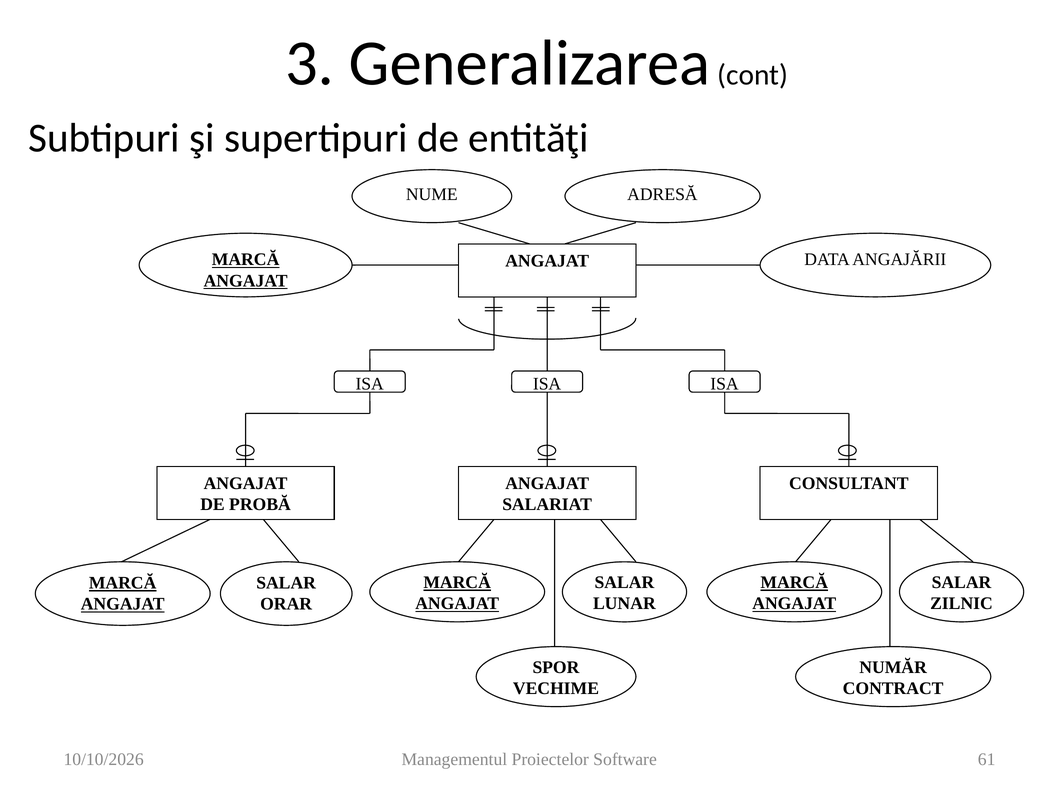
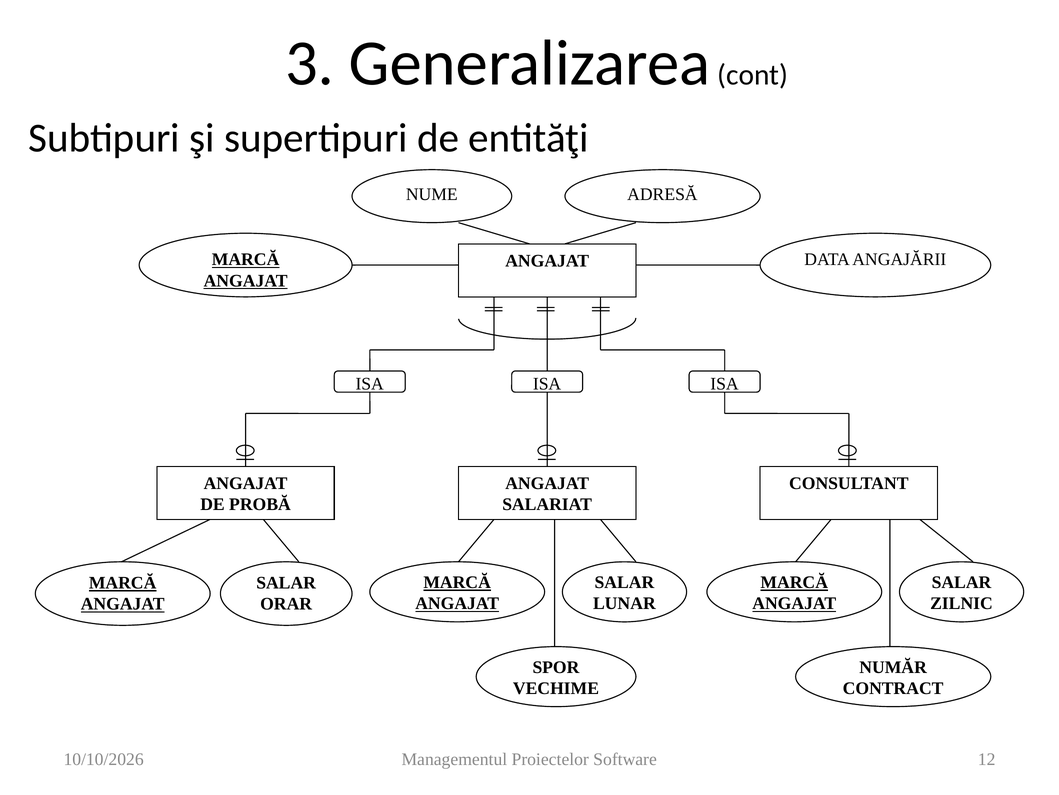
61: 61 -> 12
